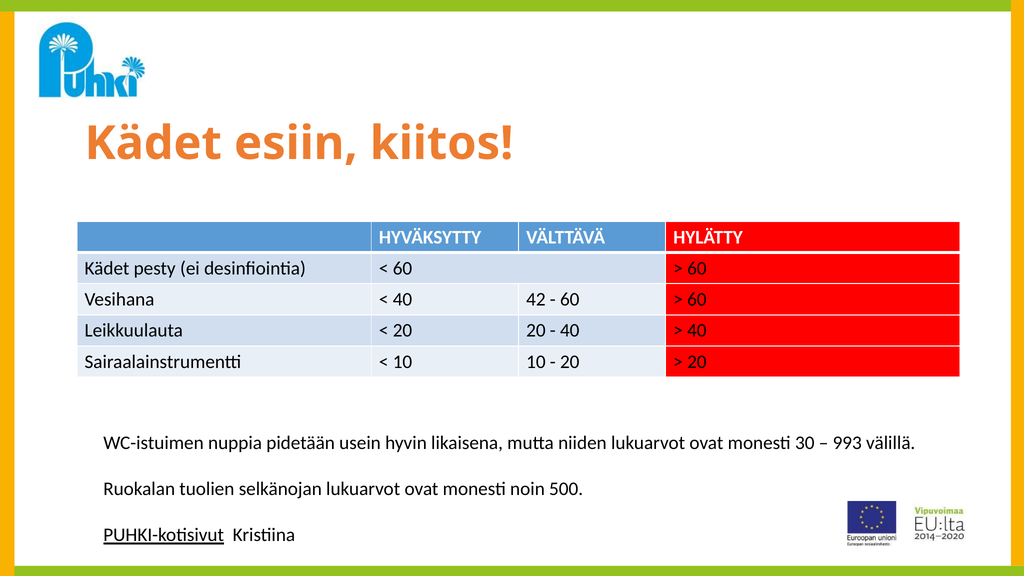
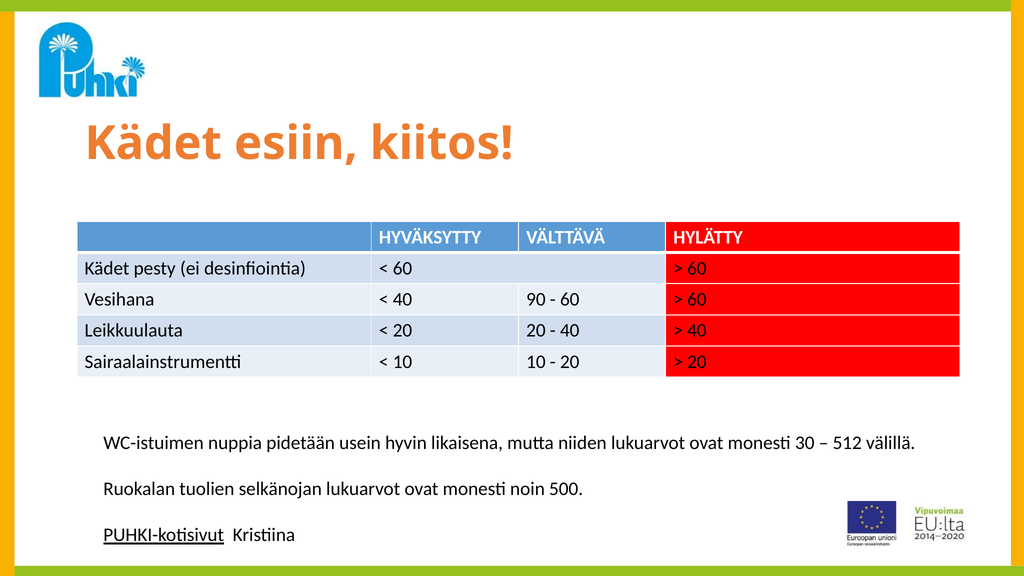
42: 42 -> 90
993: 993 -> 512
